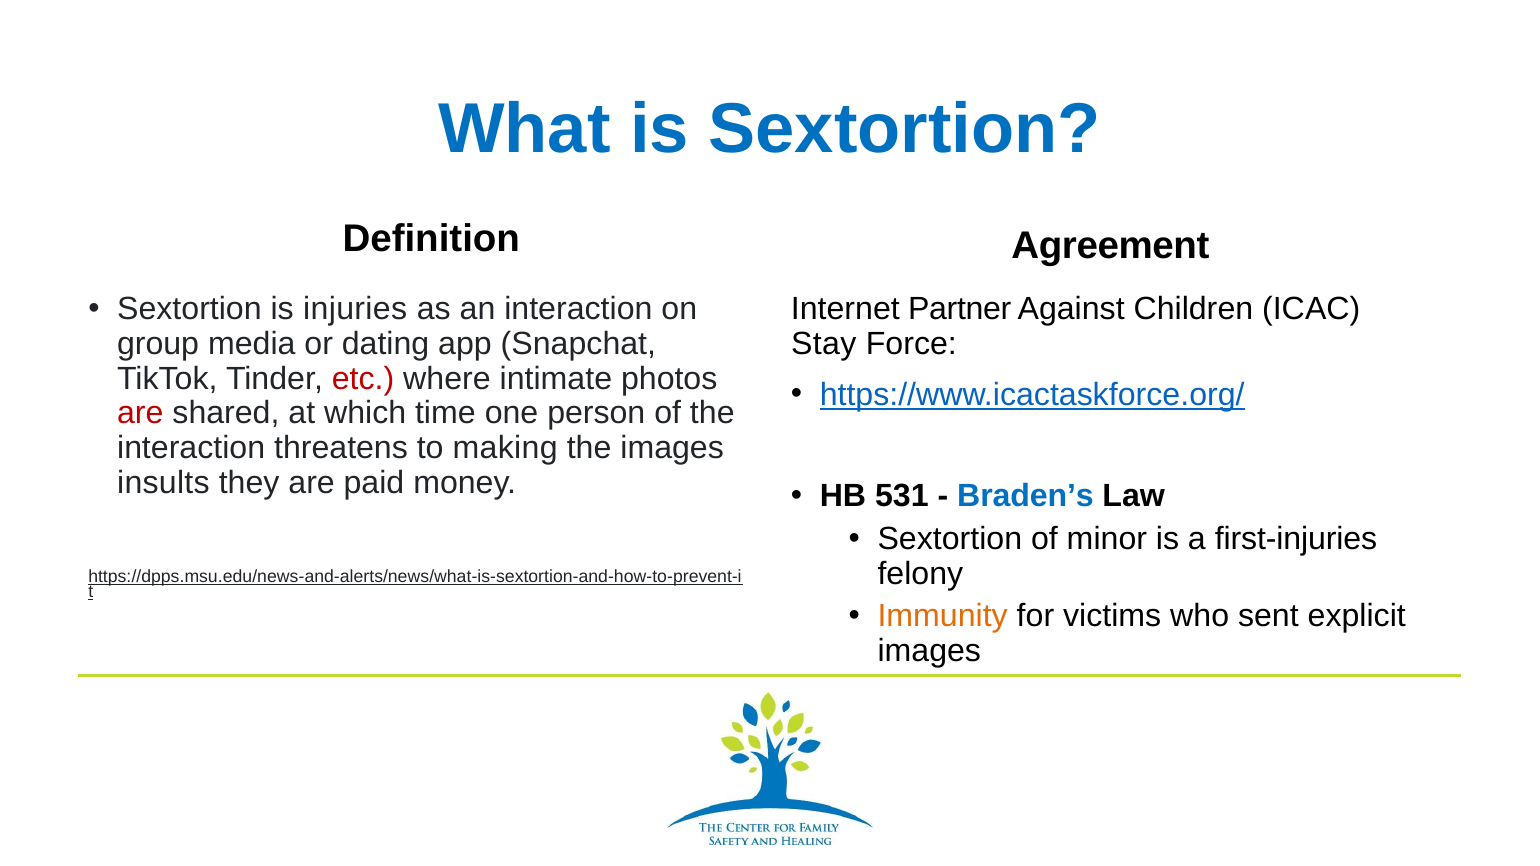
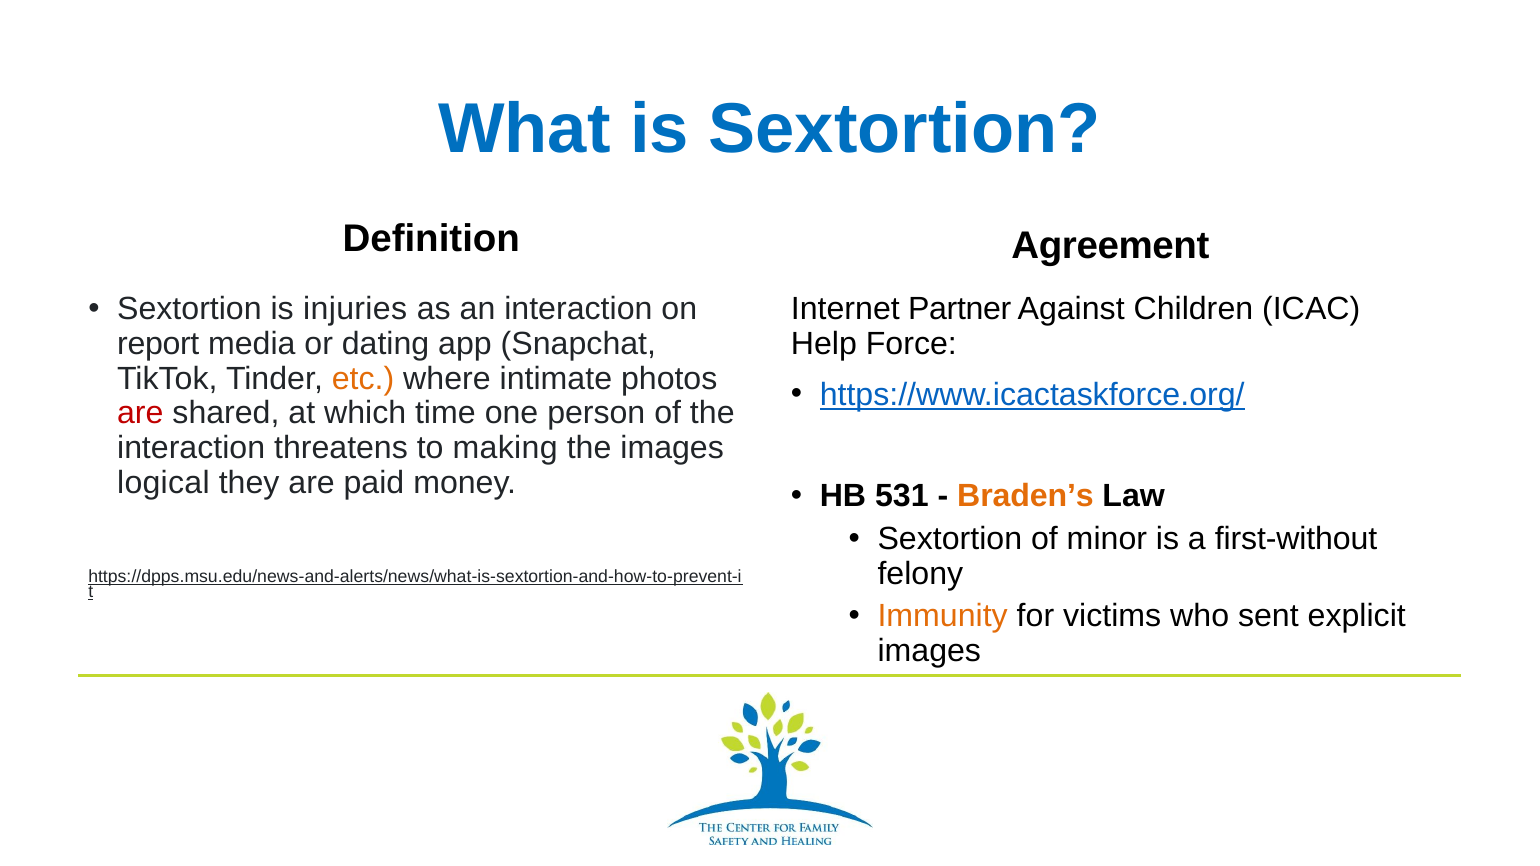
group: group -> report
Stay: Stay -> Help
etc colour: red -> orange
insults: insults -> logical
Braden’s colour: blue -> orange
first-injuries: first-injuries -> first-without
